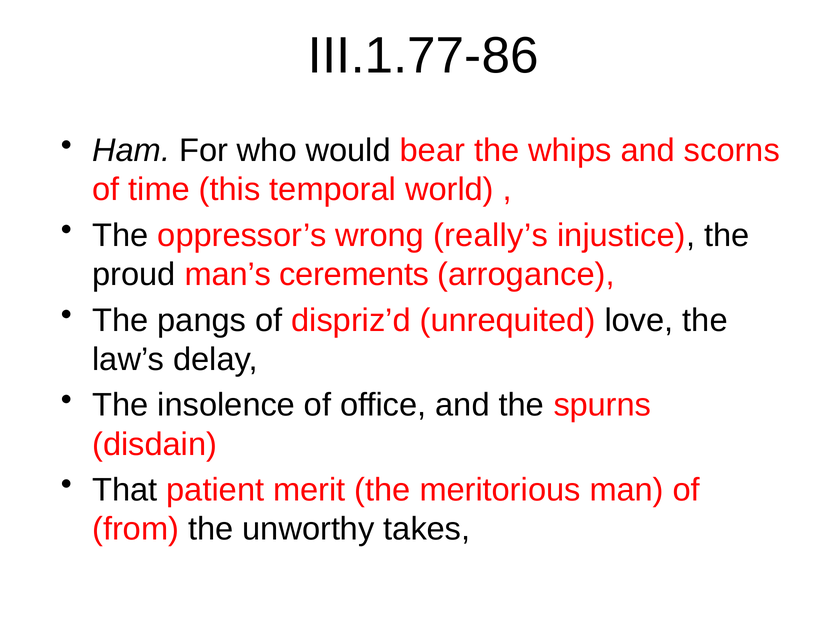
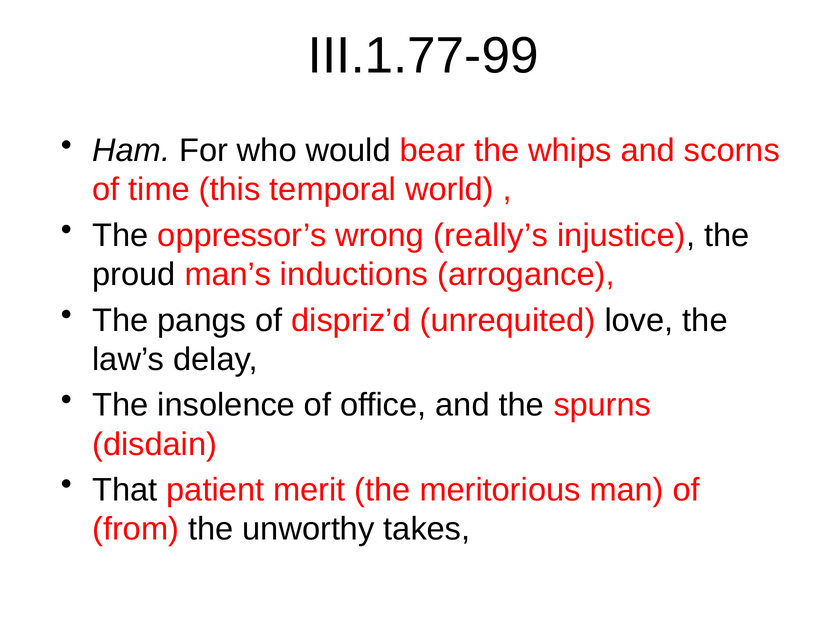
III.1.77-86: III.1.77-86 -> III.1.77-99
cerements: cerements -> inductions
